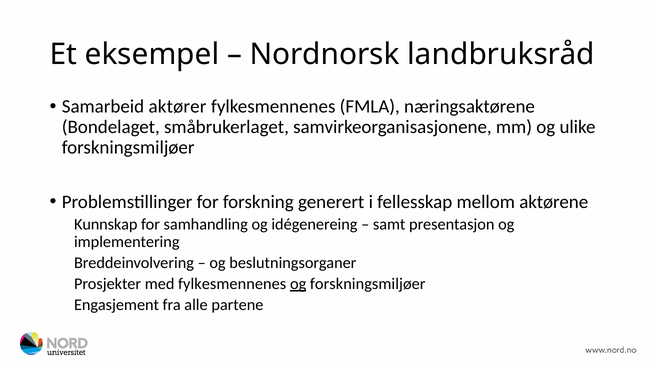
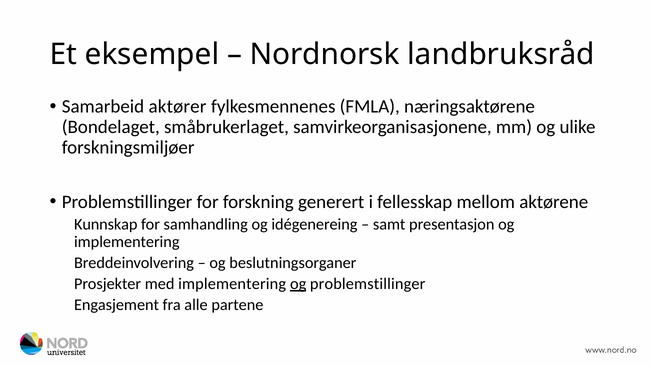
med fylkesmennenes: fylkesmennenes -> implementering
og forskningsmiljøer: forskningsmiljøer -> problemstillinger
